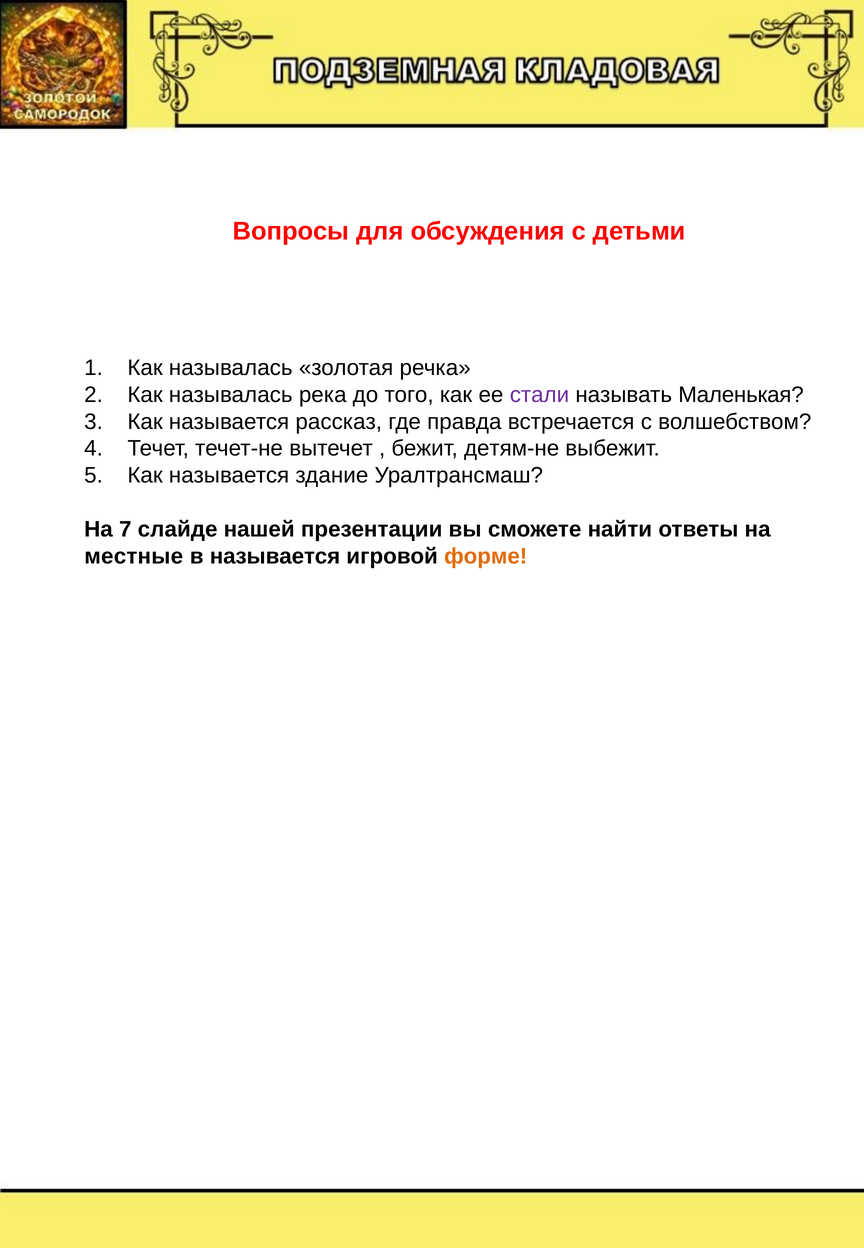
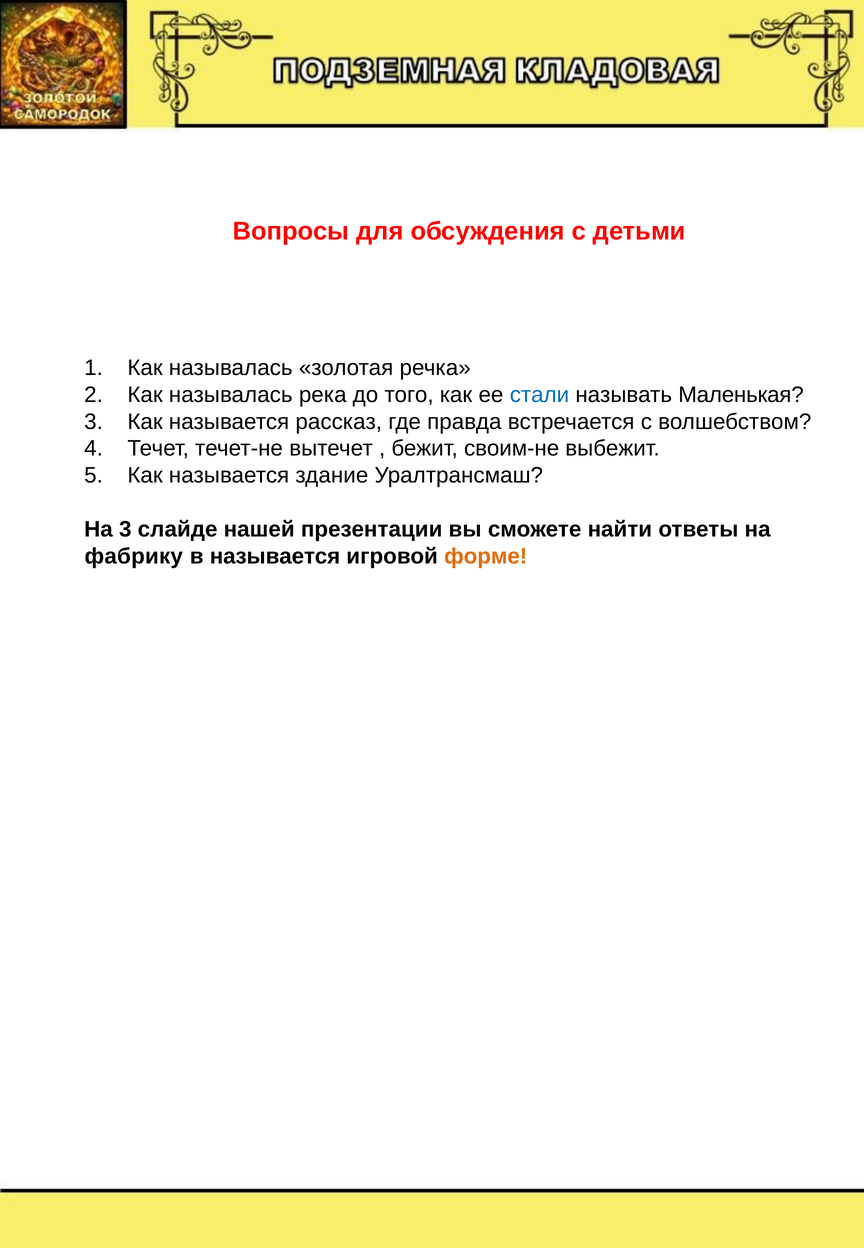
стали colour: purple -> blue
детям-не: детям-не -> своим-не
На 7: 7 -> 3
местные: местные -> фабрику
